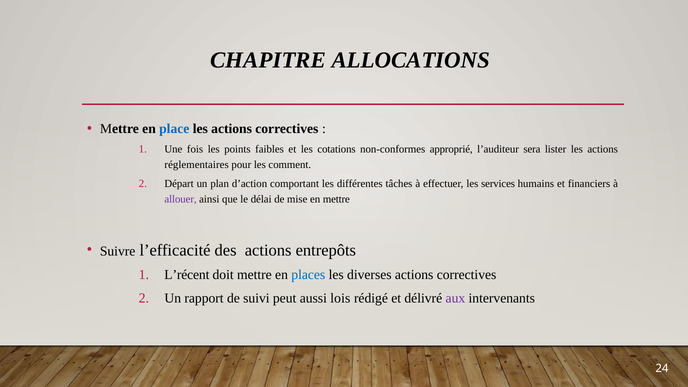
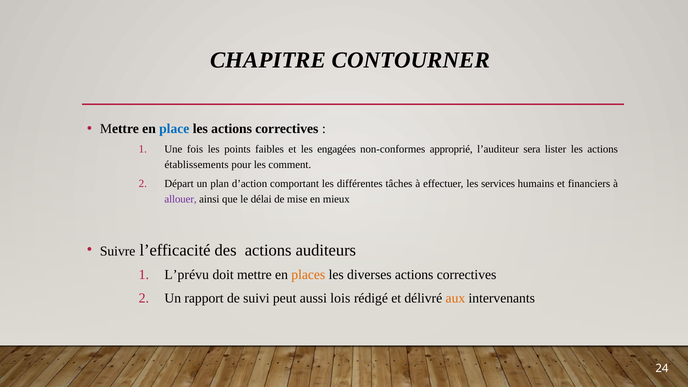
ALLOCATIONS: ALLOCATIONS -> CONTOURNER
cotations: cotations -> engagées
réglementaires: réglementaires -> établissements
en mettre: mettre -> mieux
entrepôts: entrepôts -> auditeurs
L’récent: L’récent -> L’prévu
places colour: blue -> orange
aux colour: purple -> orange
